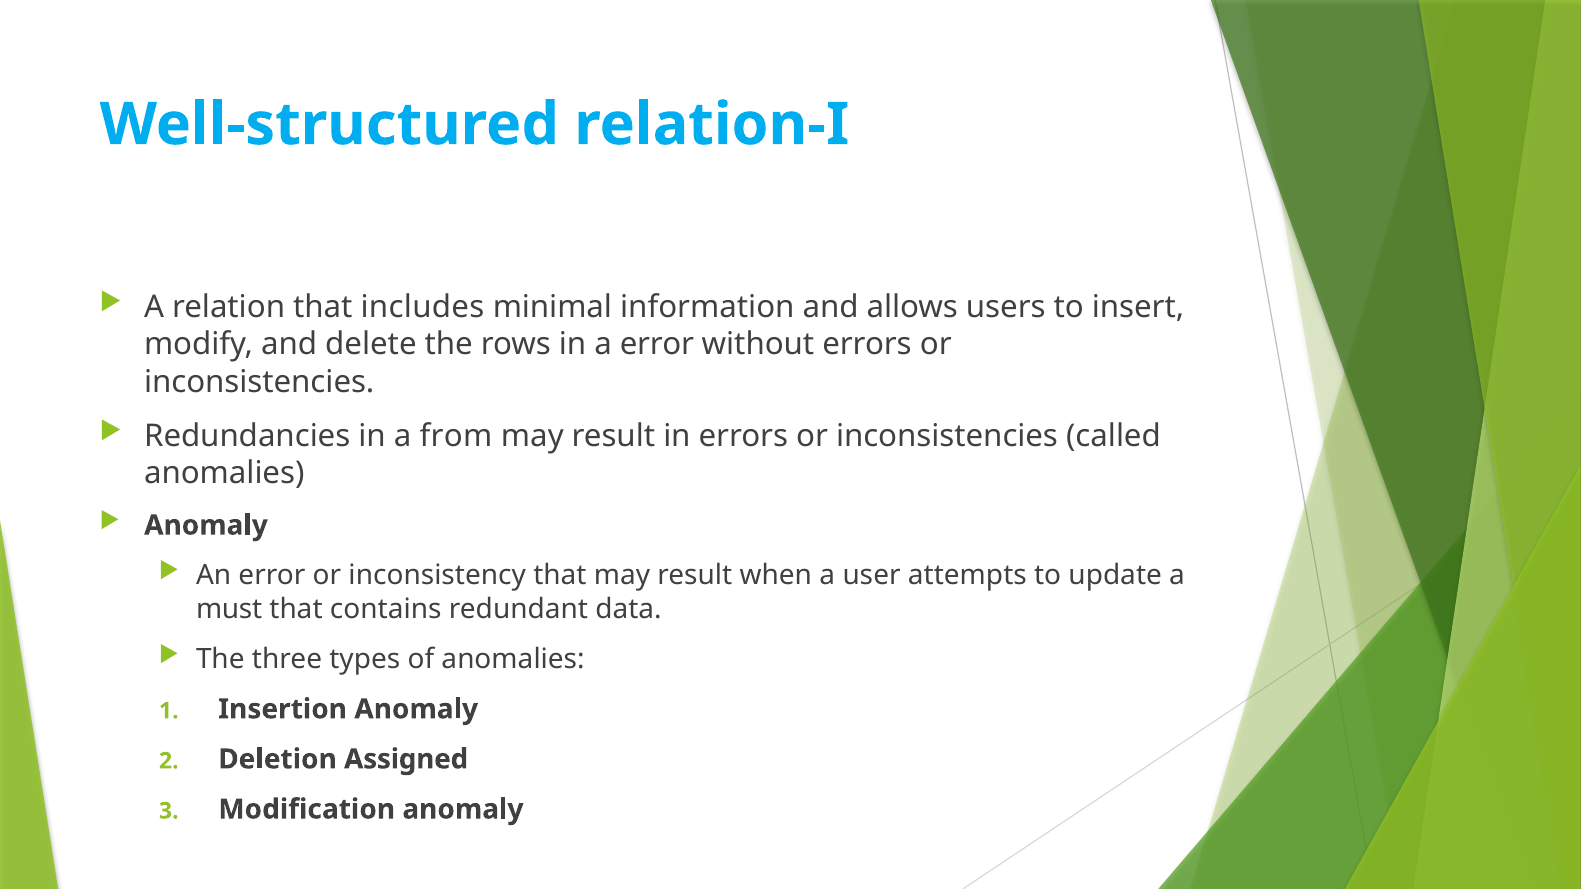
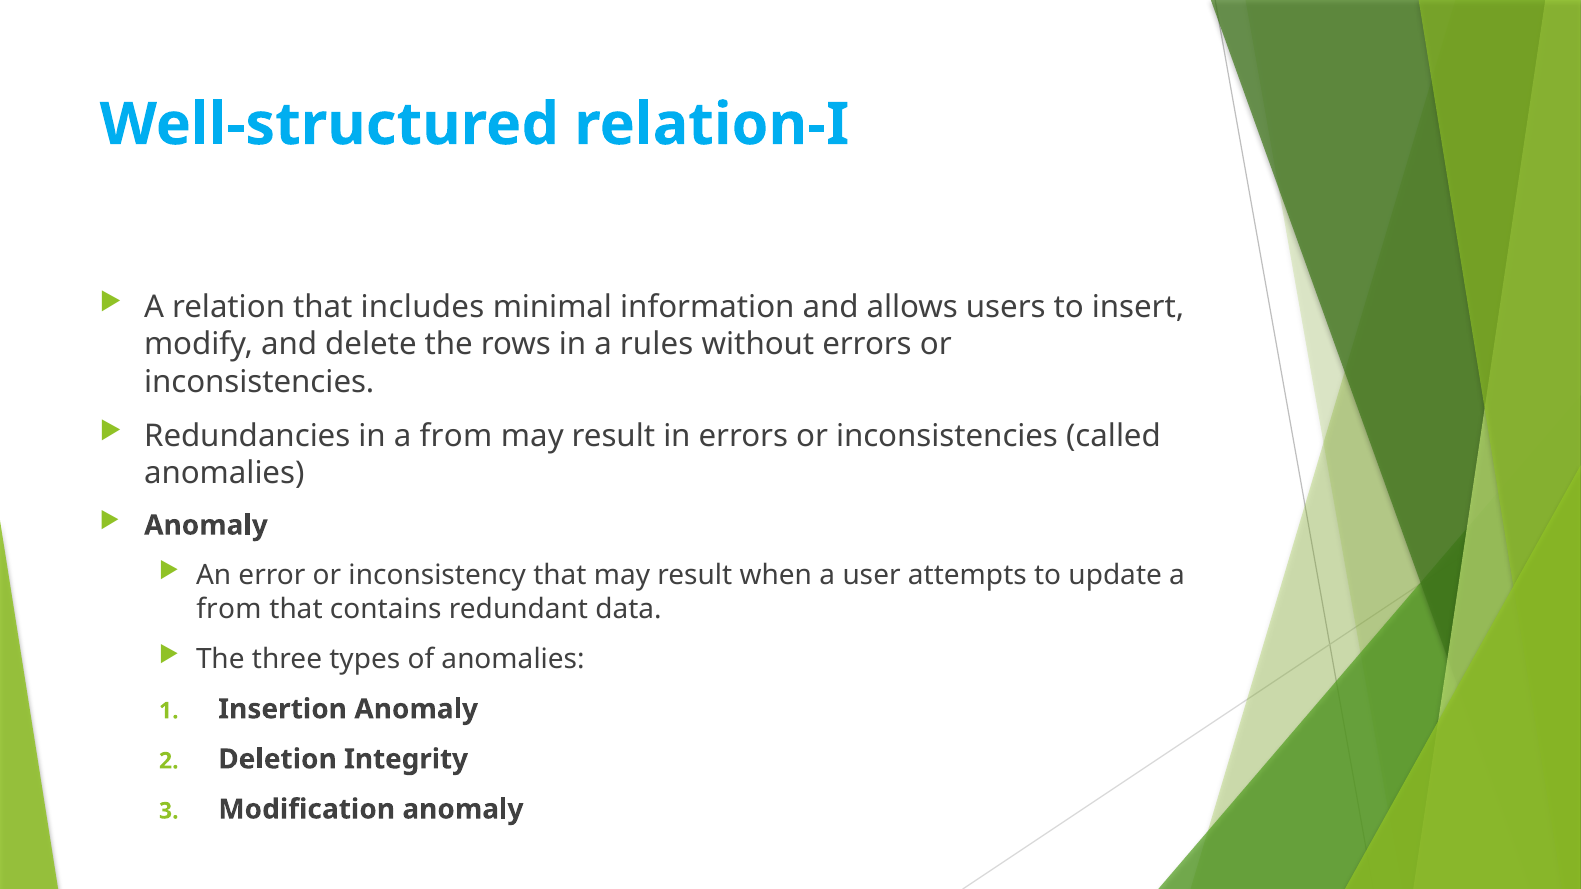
a error: error -> rules
must at (229, 609): must -> from
Assigned: Assigned -> Integrity
